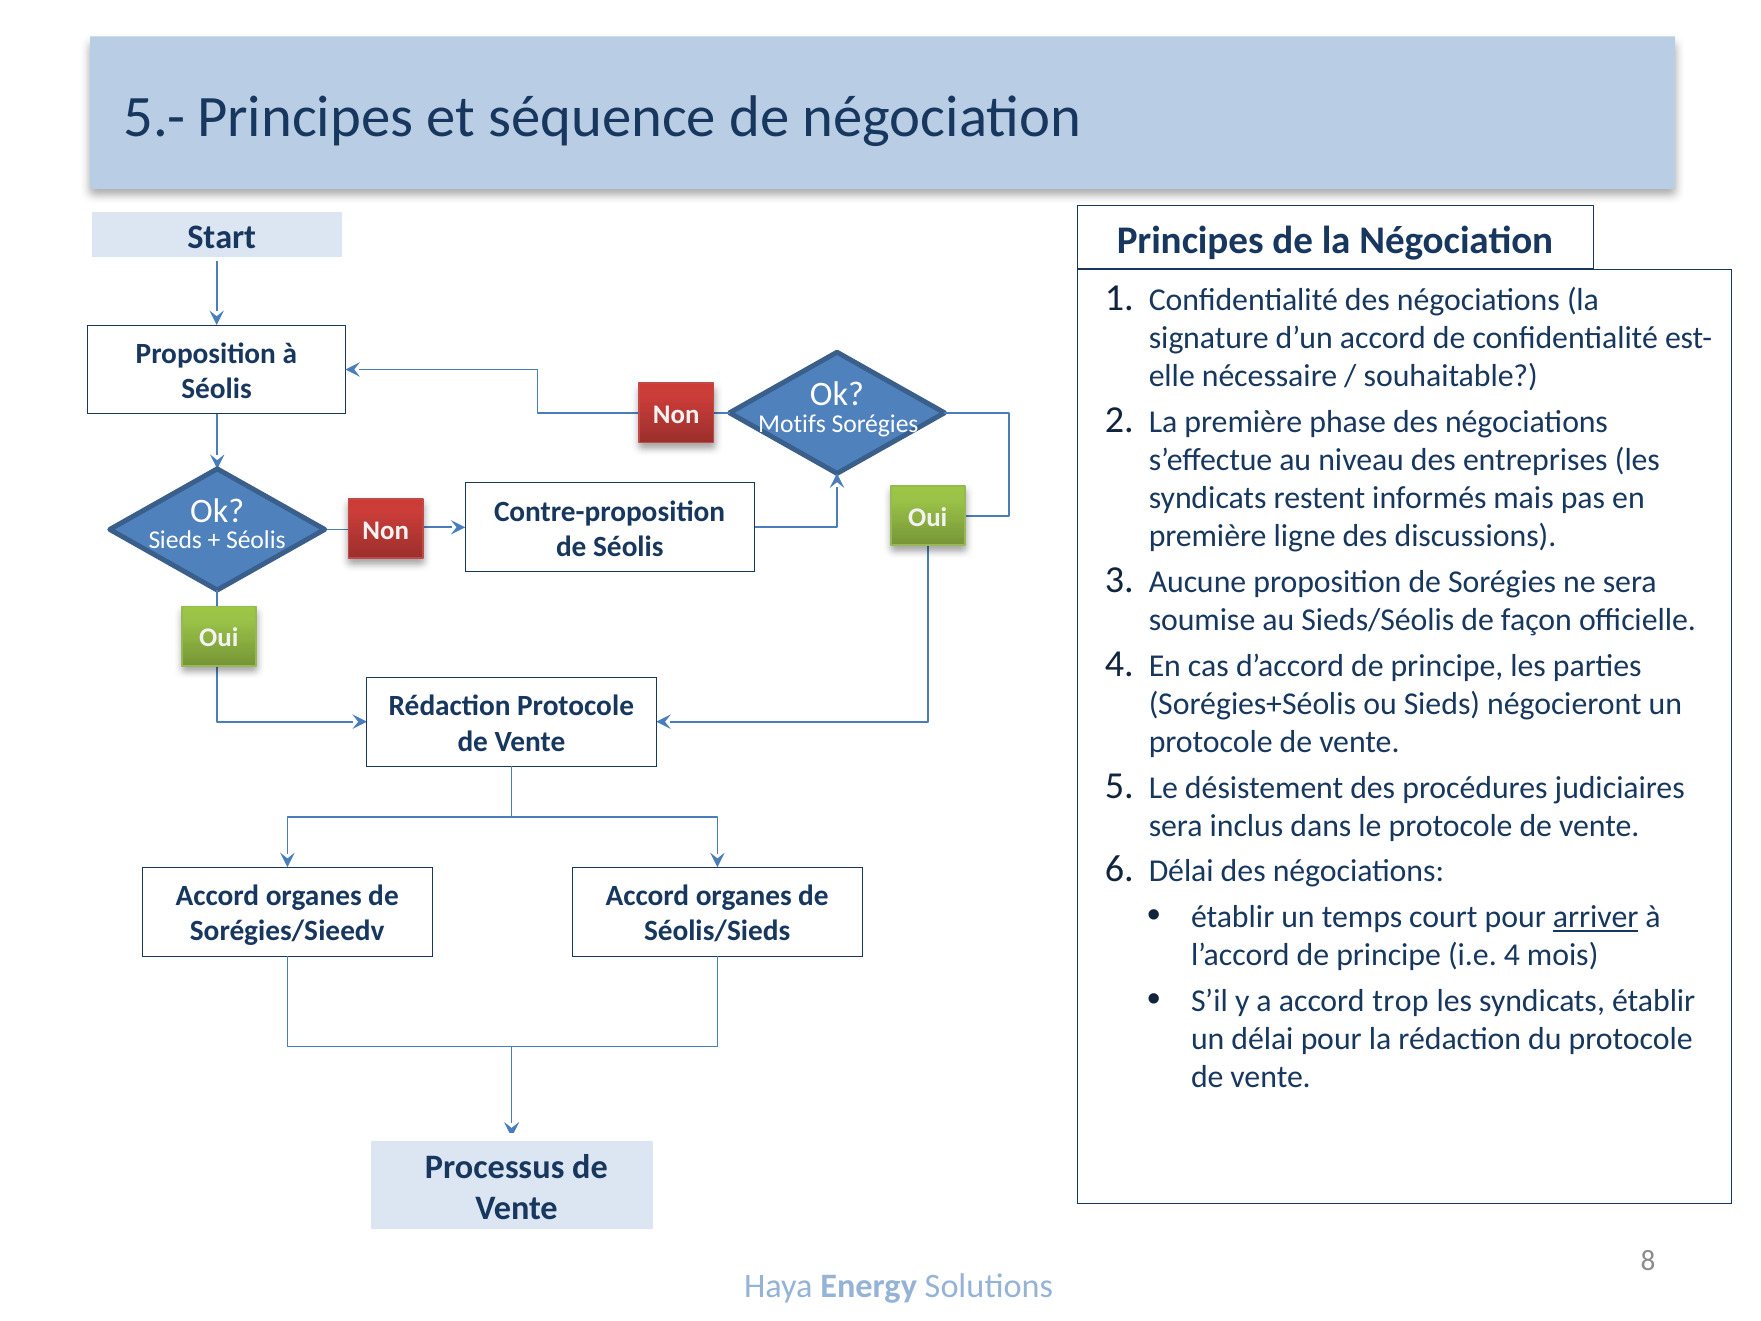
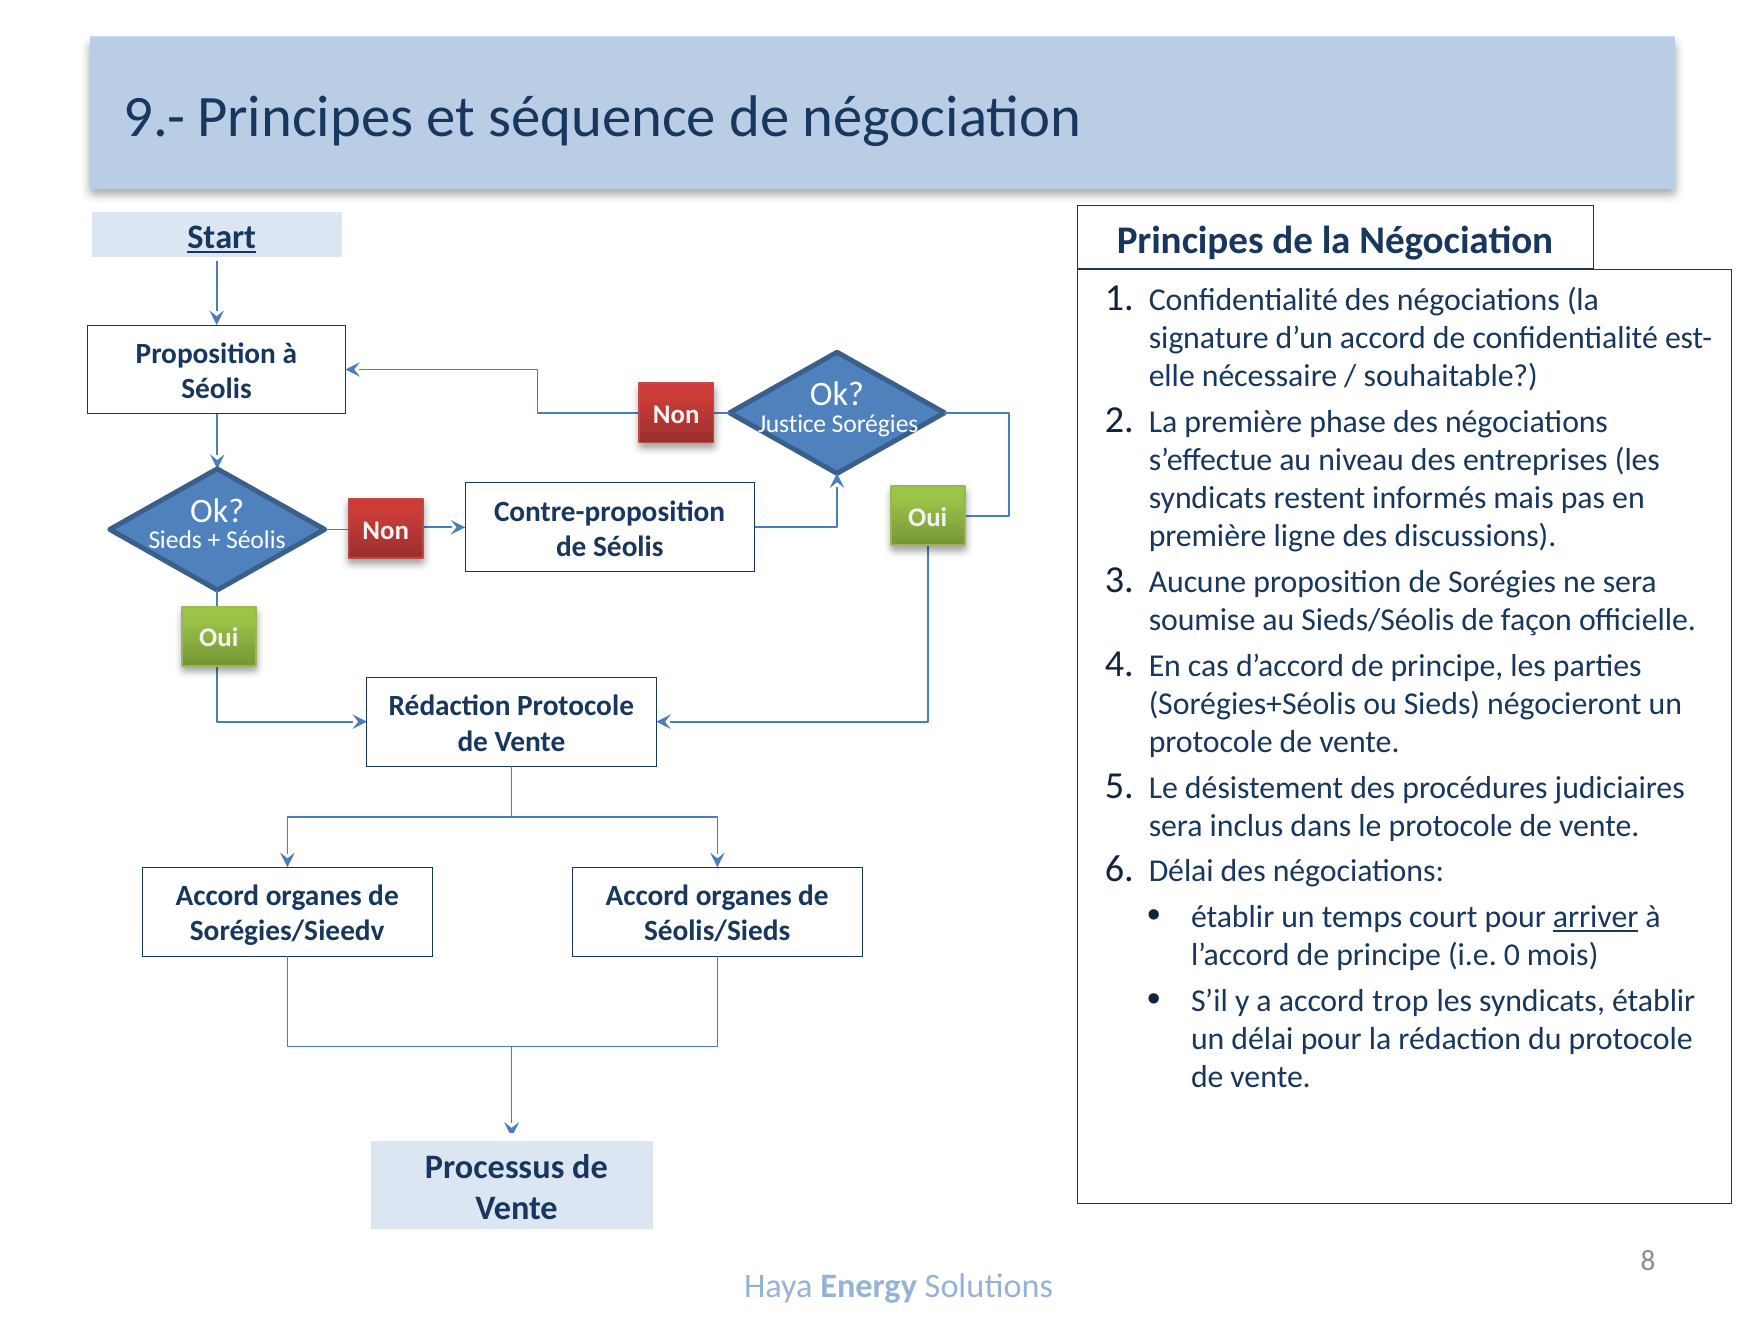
5.-: 5.- -> 9.-
Start underline: none -> present
Motifs: Motifs -> Justice
i.e 4: 4 -> 0
